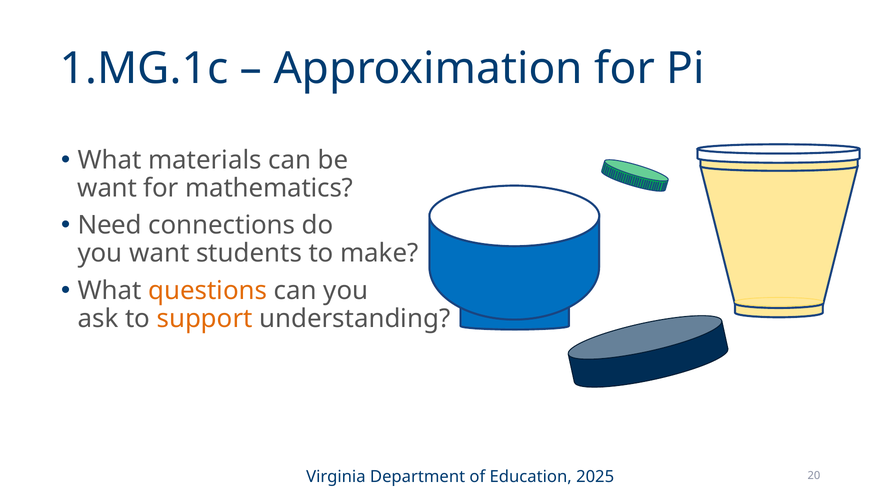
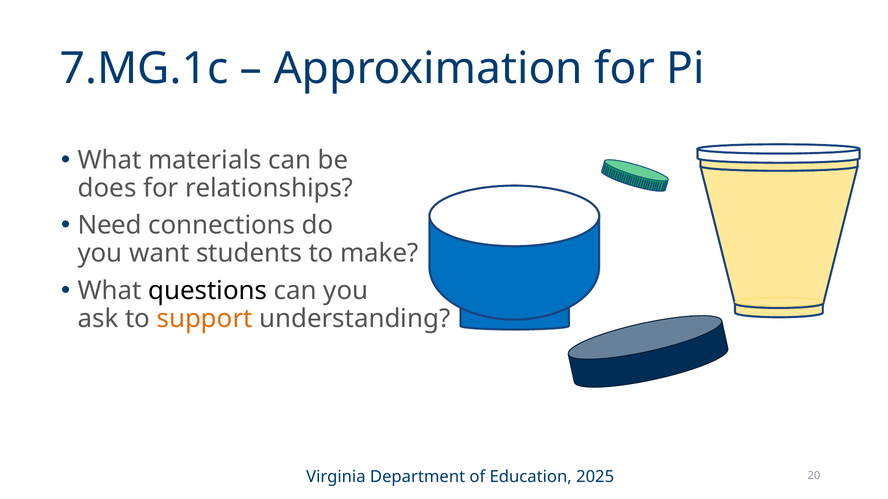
1.MG.1c: 1.MG.1c -> 7.MG.1c
want at (107, 188): want -> does
mathematics: mathematics -> relationships
questions colour: orange -> black
